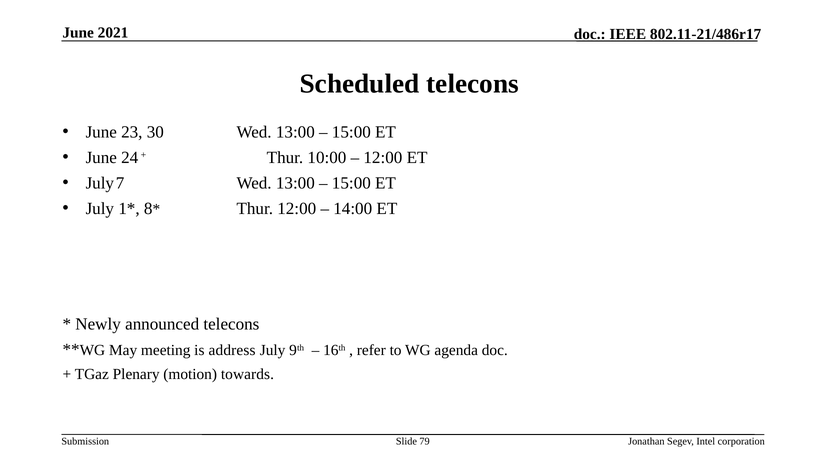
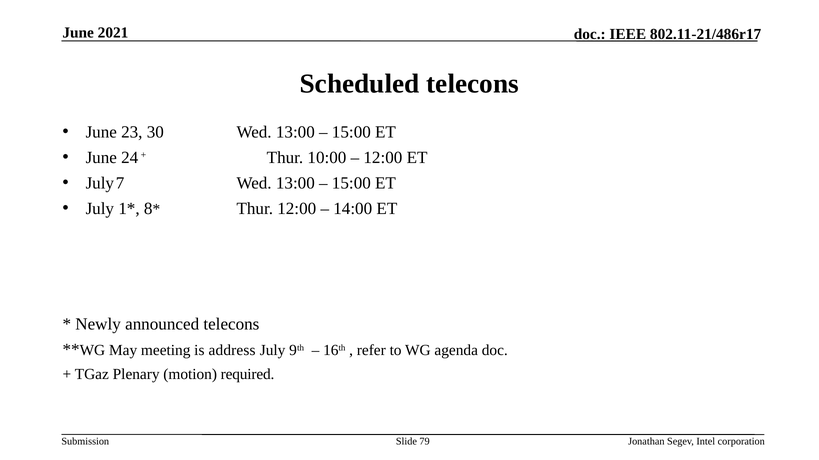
towards: towards -> required
